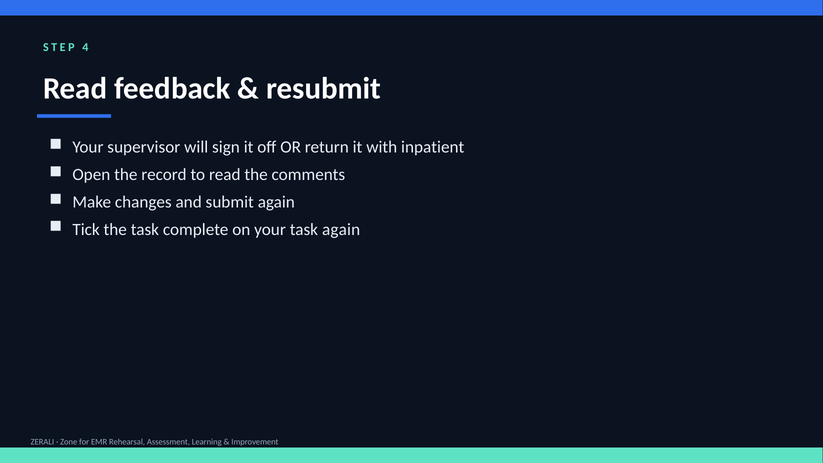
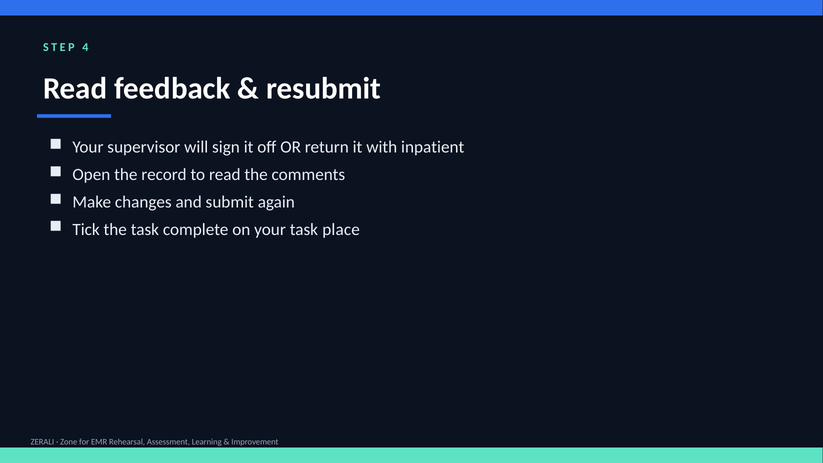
task again: again -> place
